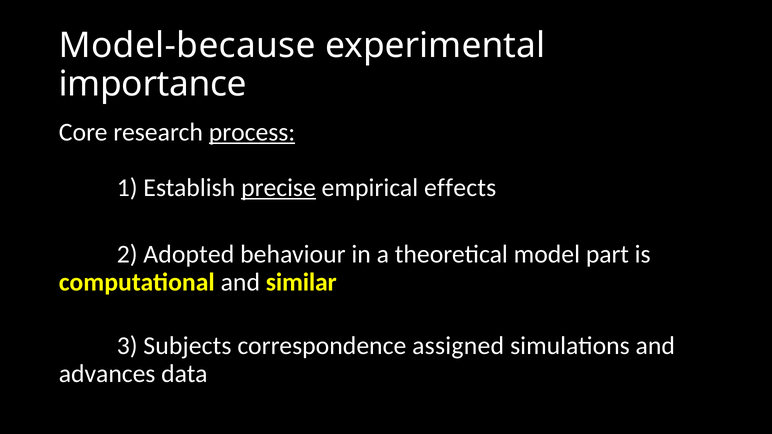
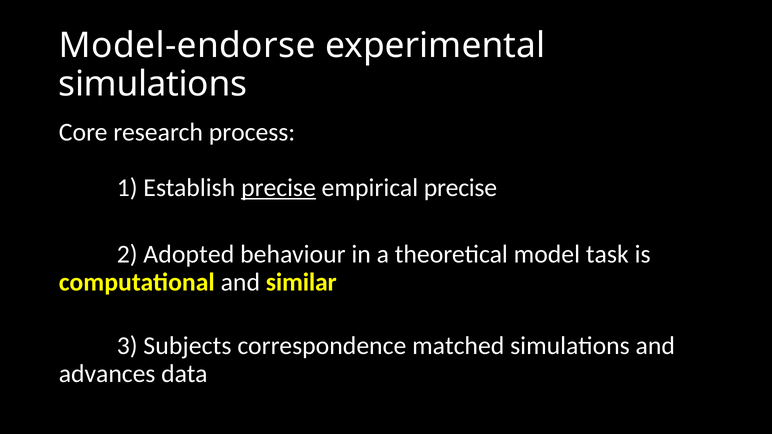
Model-because: Model-because -> Model-endorse
importance at (153, 84): importance -> simulations
process underline: present -> none
empirical effects: effects -> precise
part: part -> task
assigned: assigned -> matched
